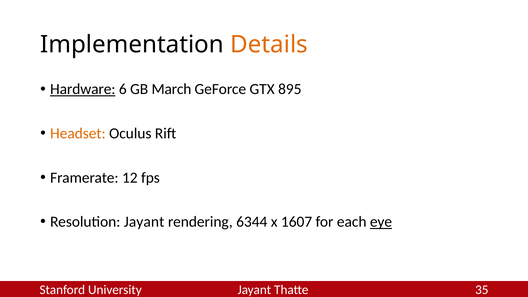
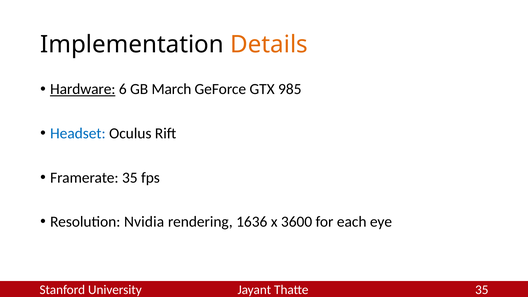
895: 895 -> 985
Headset colour: orange -> blue
Framerate 12: 12 -> 35
Resolution Jayant: Jayant -> Nvidia
6344: 6344 -> 1636
1607: 1607 -> 3600
eye underline: present -> none
